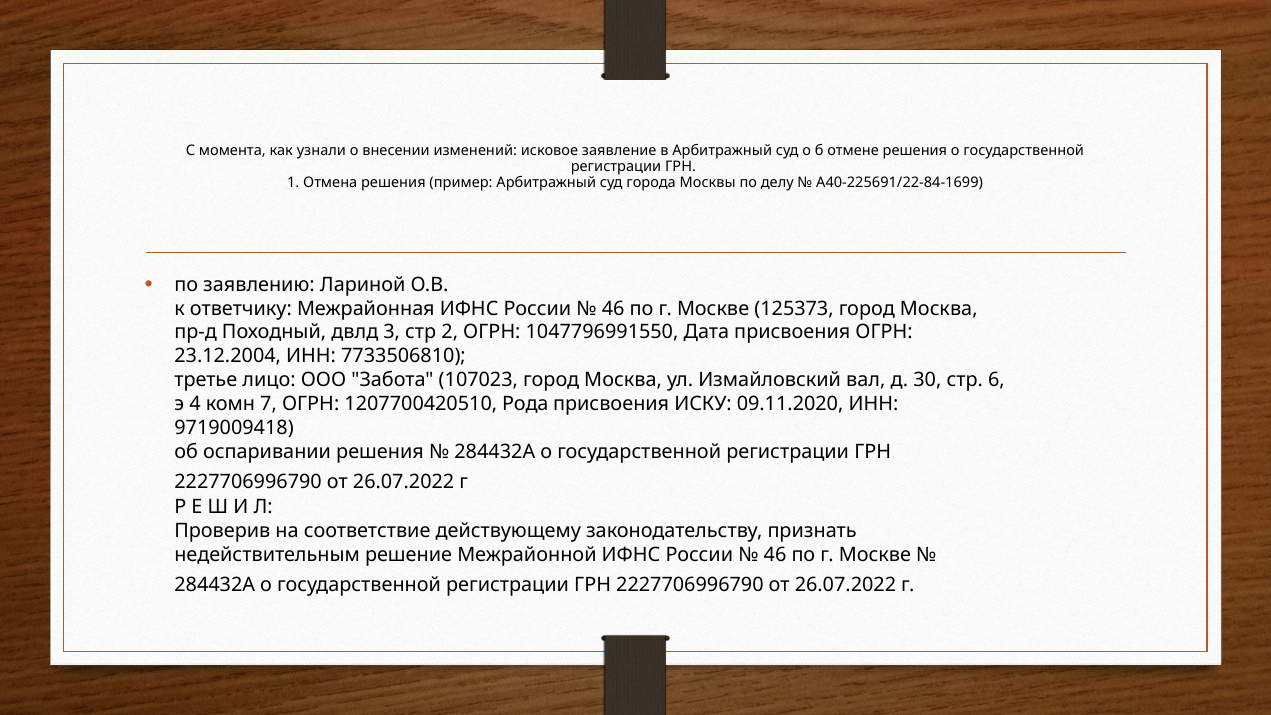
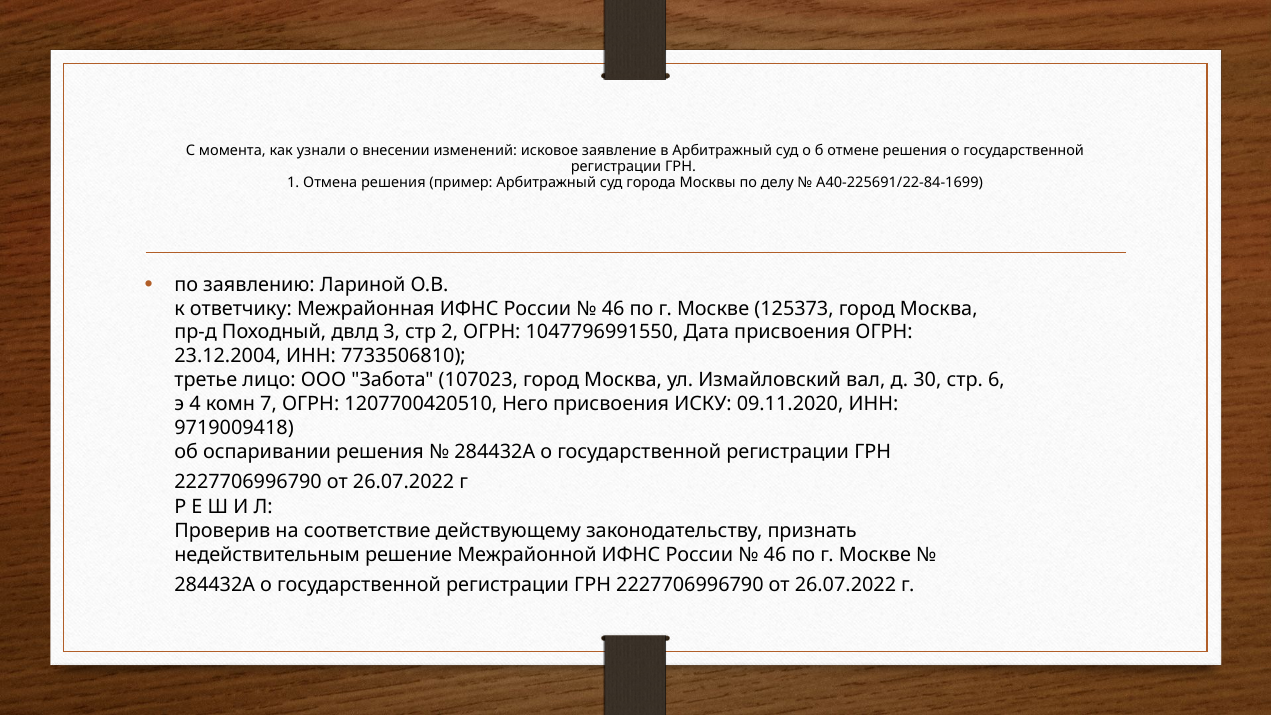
Рода: Рода -> Него
